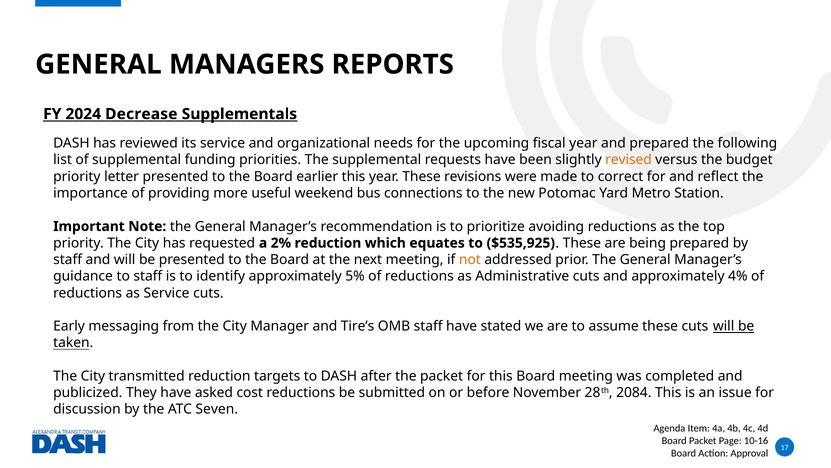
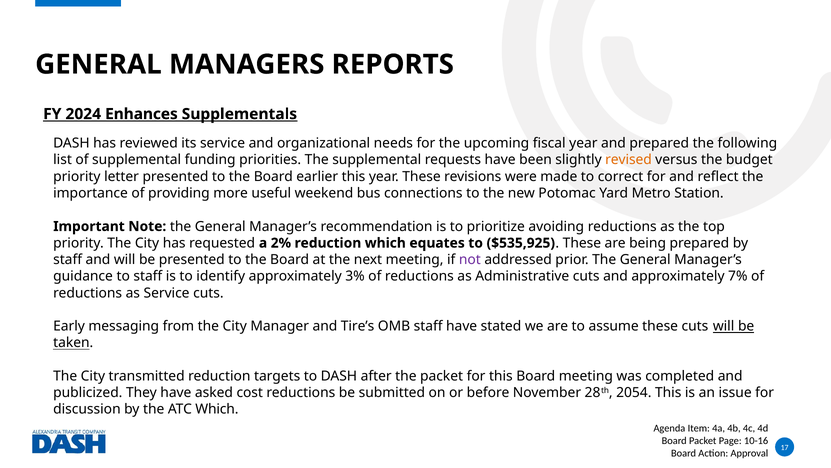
Decrease: Decrease -> Enhances
not colour: orange -> purple
5%: 5% -> 3%
4%: 4% -> 7%
2084: 2084 -> 2054
ATC Seven: Seven -> Which
